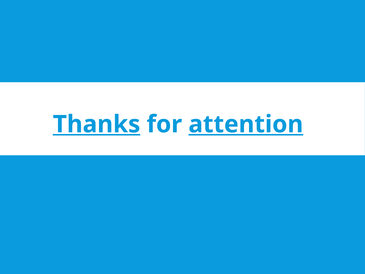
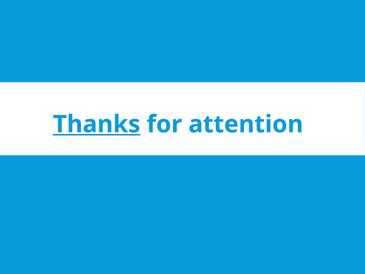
attention underline: present -> none
